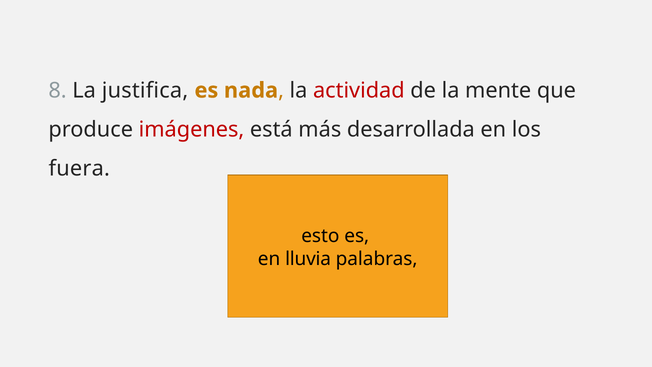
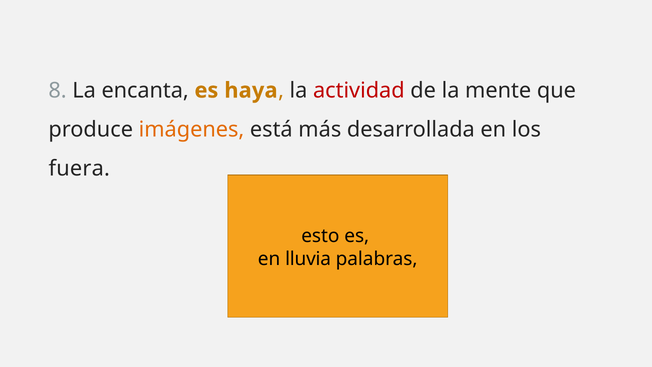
justifica: justifica -> encanta
nada: nada -> haya
imágenes colour: red -> orange
